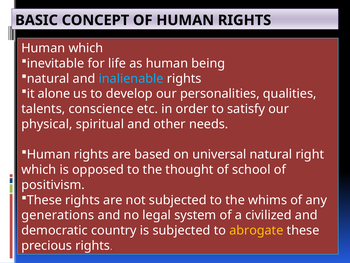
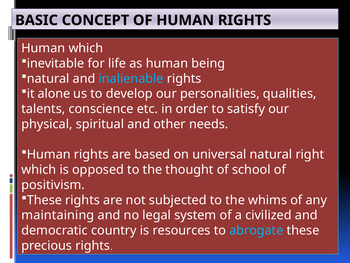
generations: generations -> maintaining
is subjected: subjected -> resources
abrogate colour: yellow -> light blue
